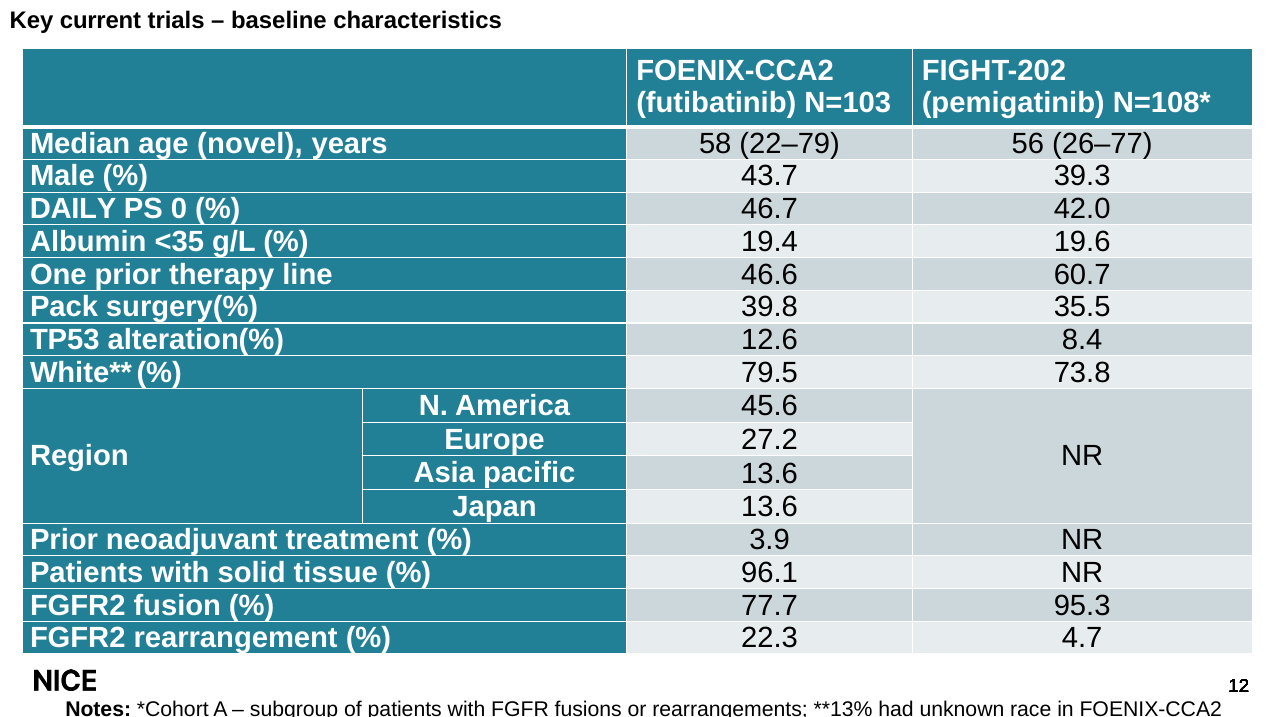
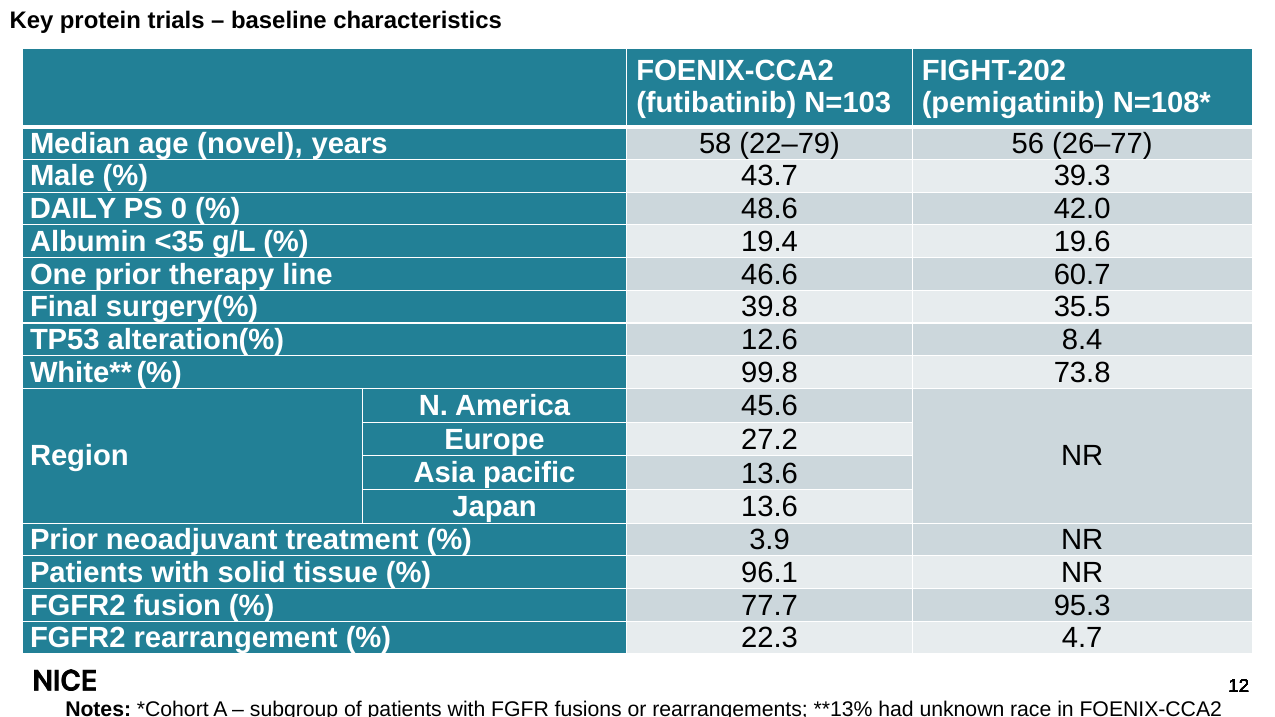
current: current -> protein
46.7: 46.7 -> 48.6
Pack: Pack -> Final
79.5: 79.5 -> 99.8
